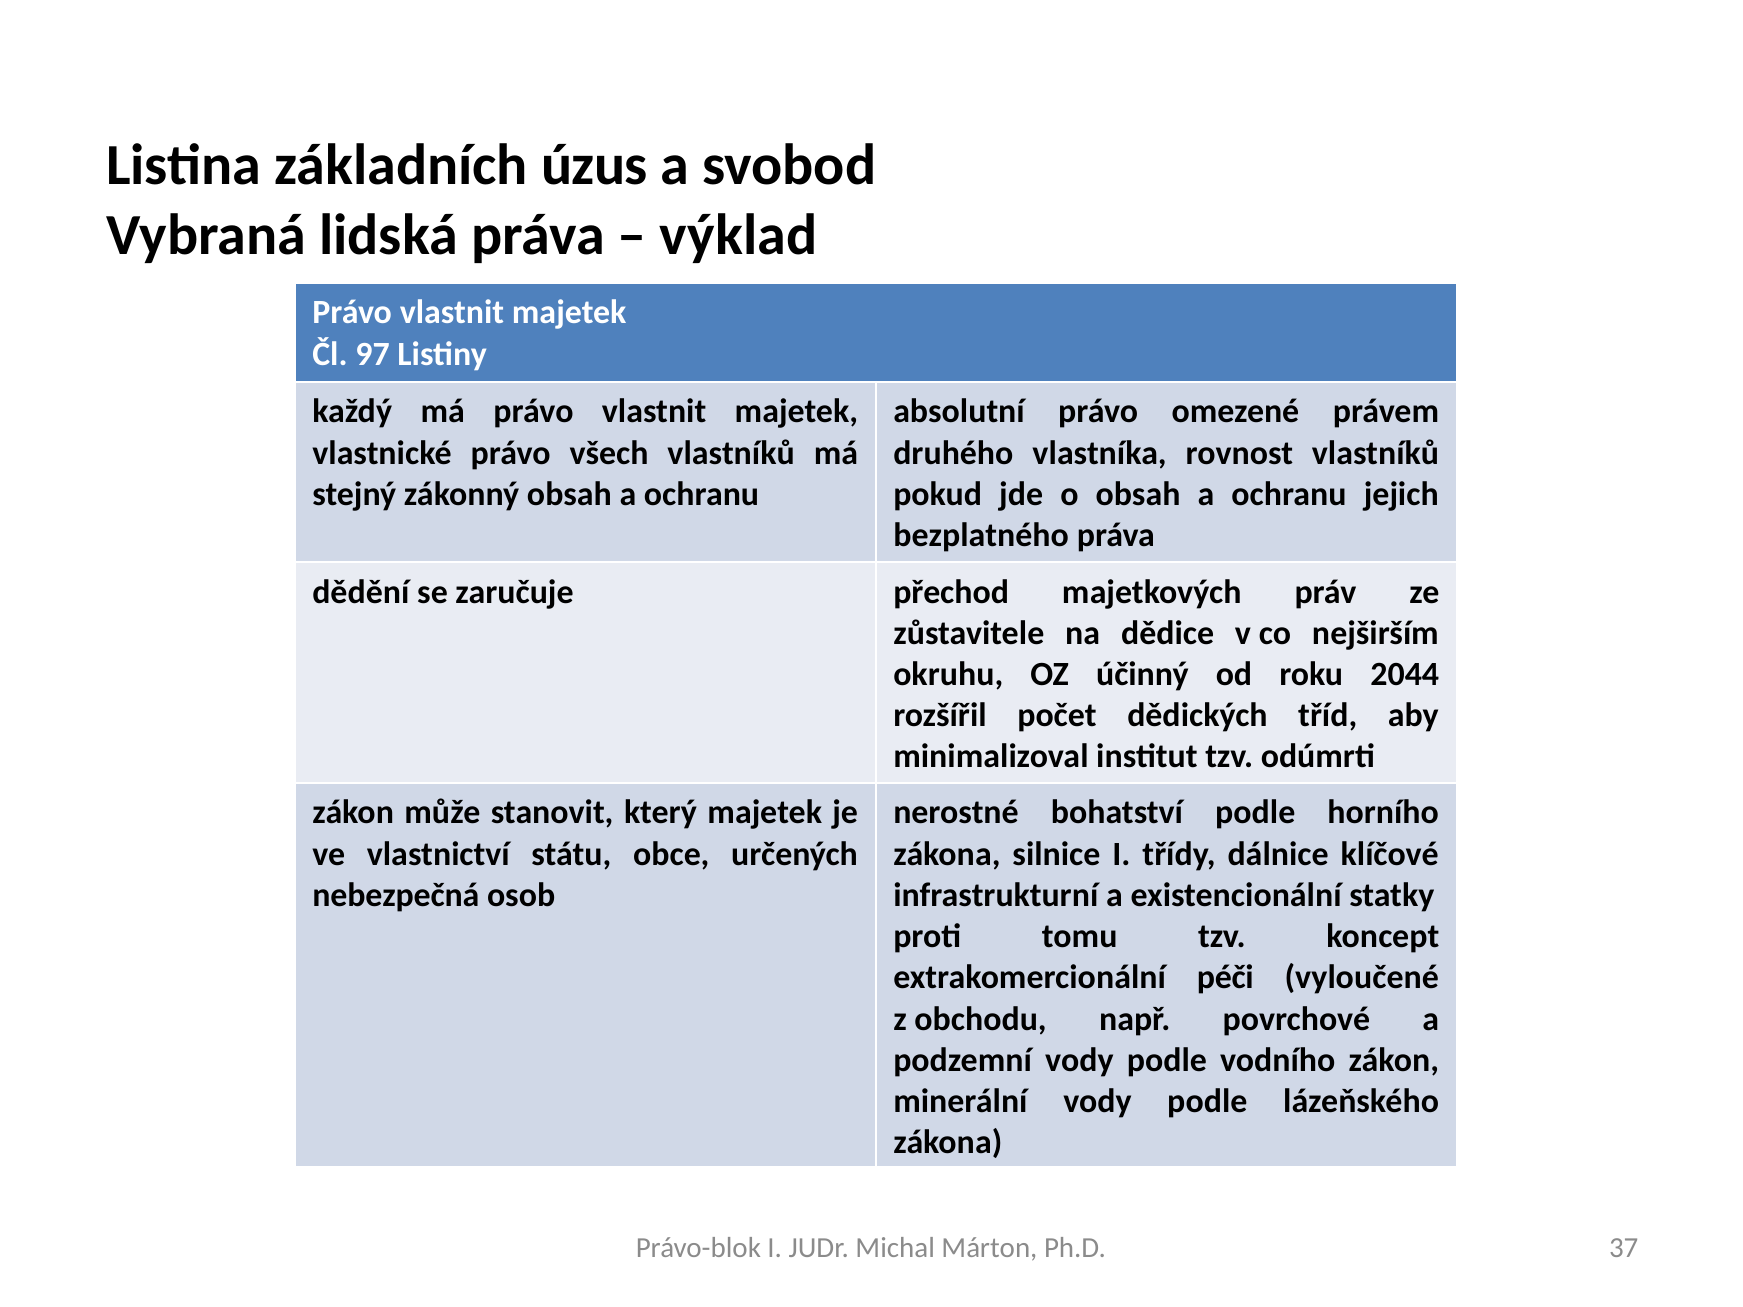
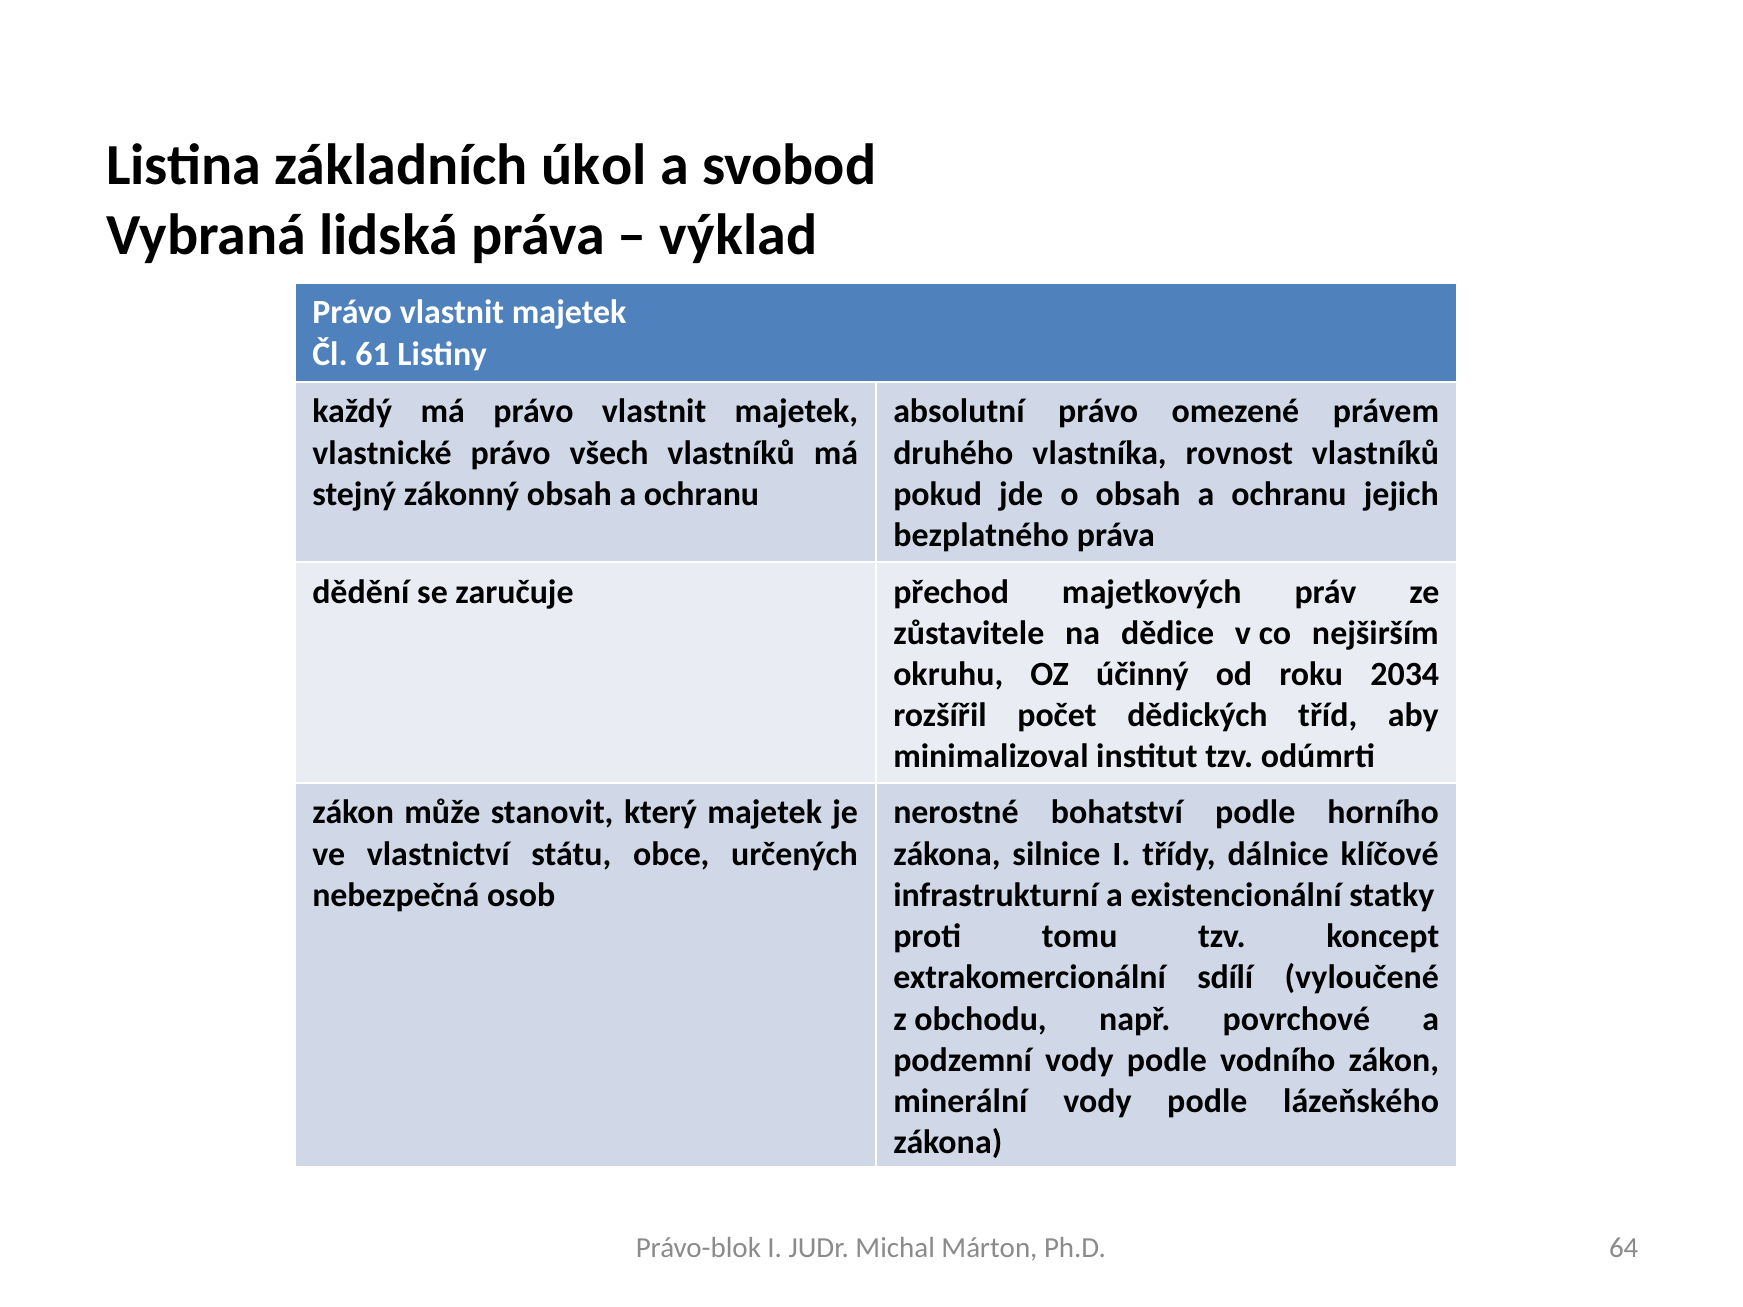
úzus: úzus -> úkol
97: 97 -> 61
2044: 2044 -> 2034
péči: péči -> sdílí
37: 37 -> 64
